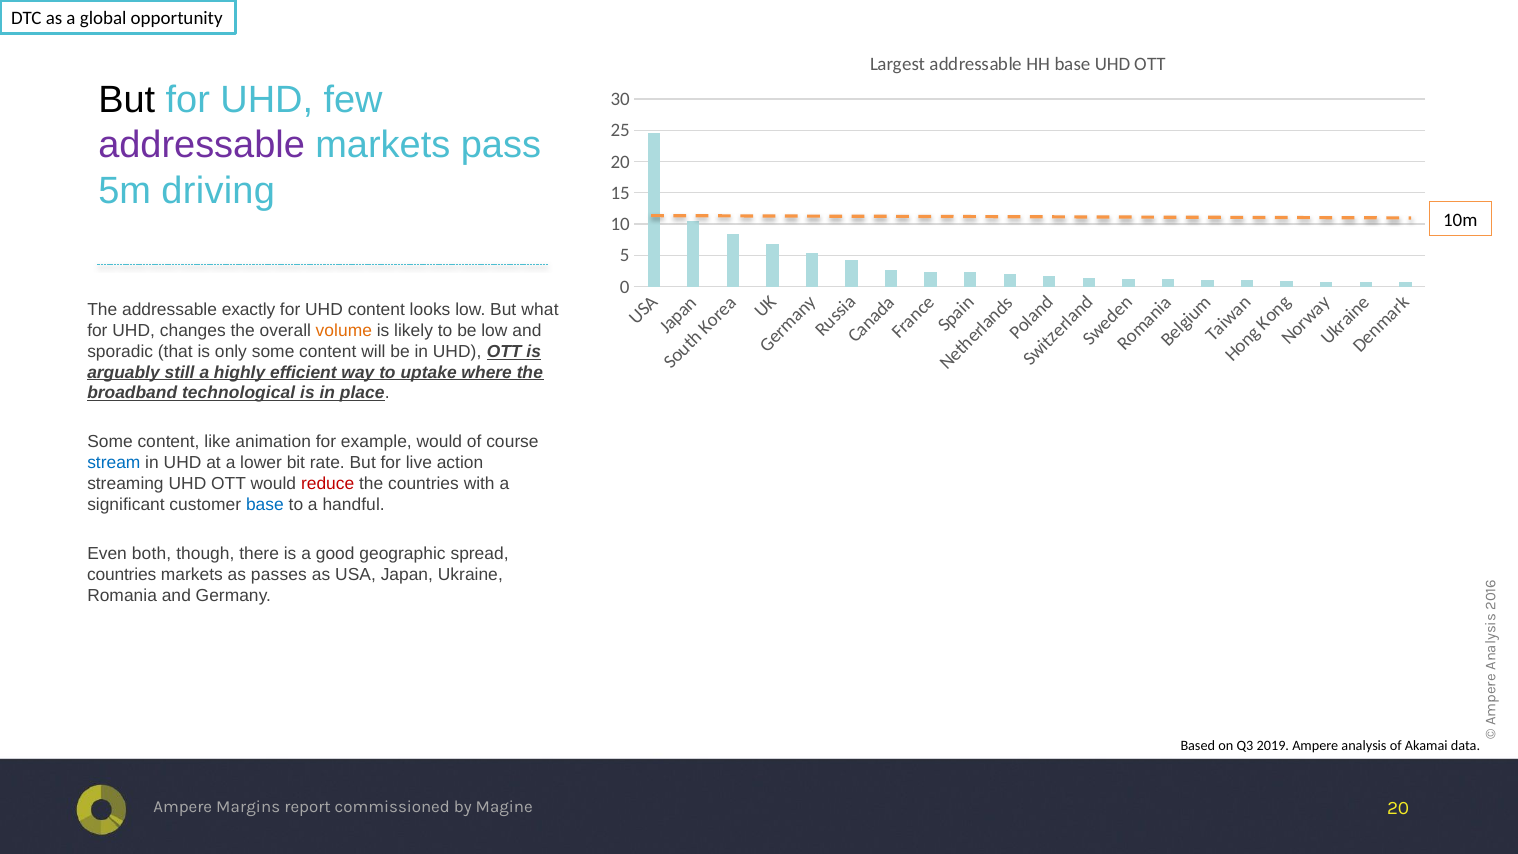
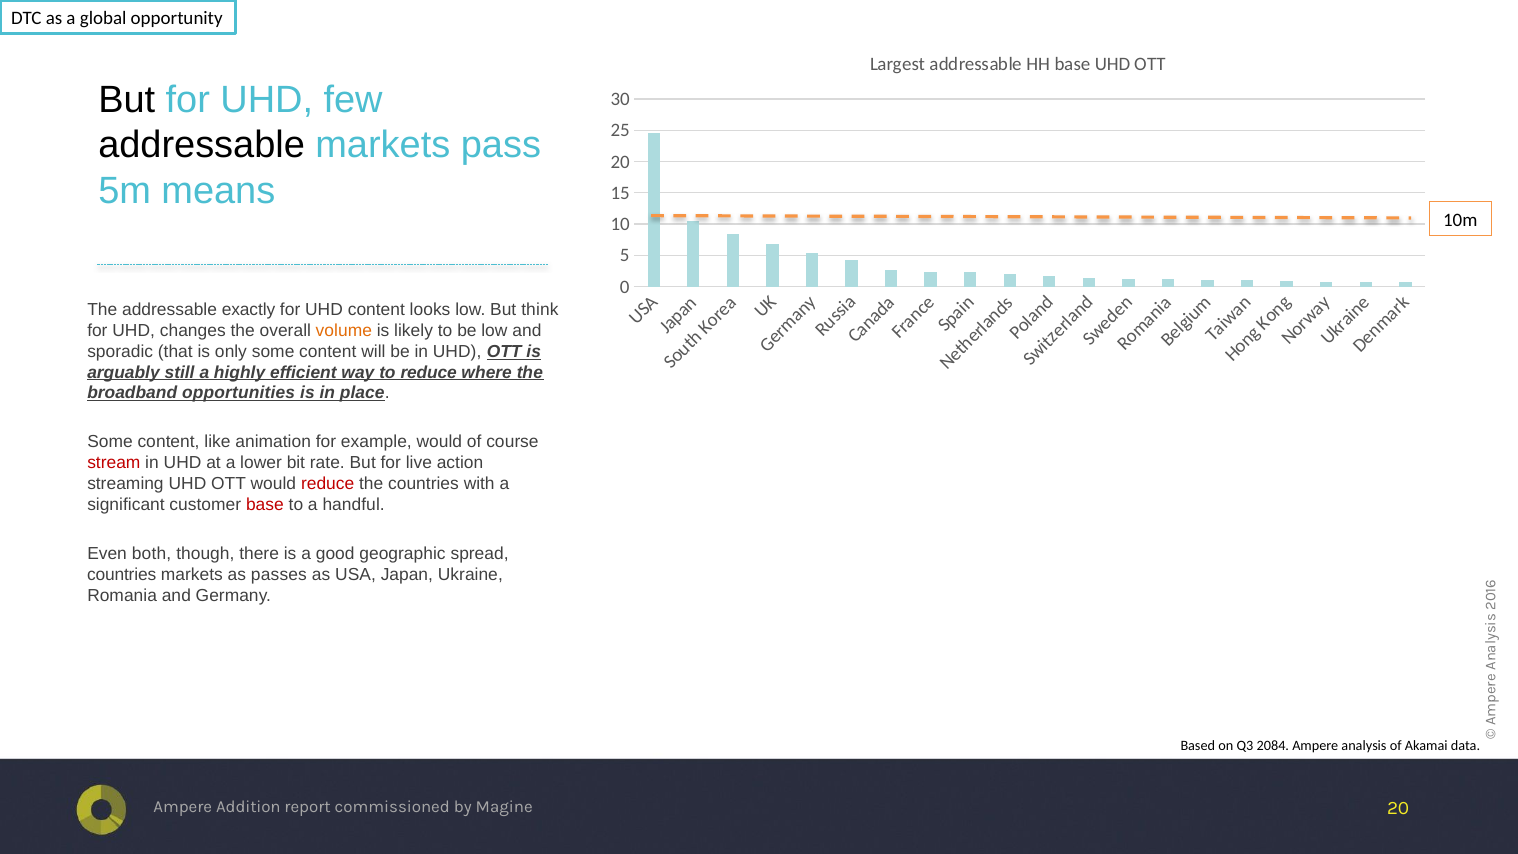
addressable at (202, 145) colour: purple -> black
driving: driving -> means
what: what -> think
to uptake: uptake -> reduce
technological: technological -> opportunities
stream colour: blue -> red
base at (265, 505) colour: blue -> red
2019: 2019 -> 2084
Margins: Margins -> Addition
